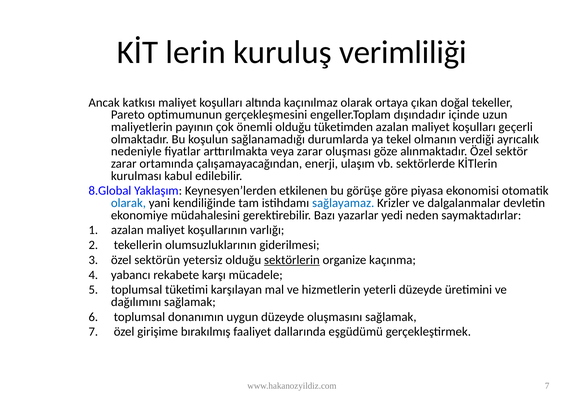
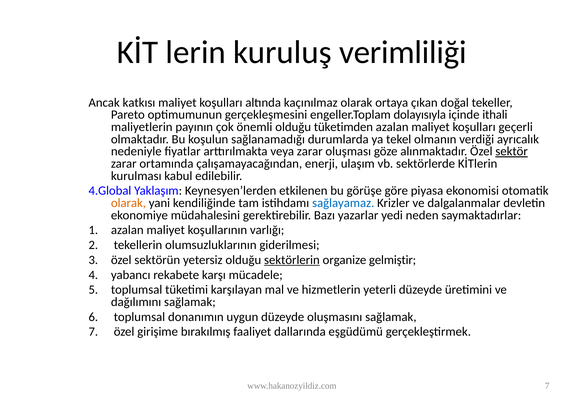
dışındadır: dışındadır -> dolayısıyla
uzun: uzun -> ithali
sektör underline: none -> present
8.Global: 8.Global -> 4.Global
olarak at (128, 203) colour: blue -> orange
kaçınma: kaçınma -> gelmiştir
